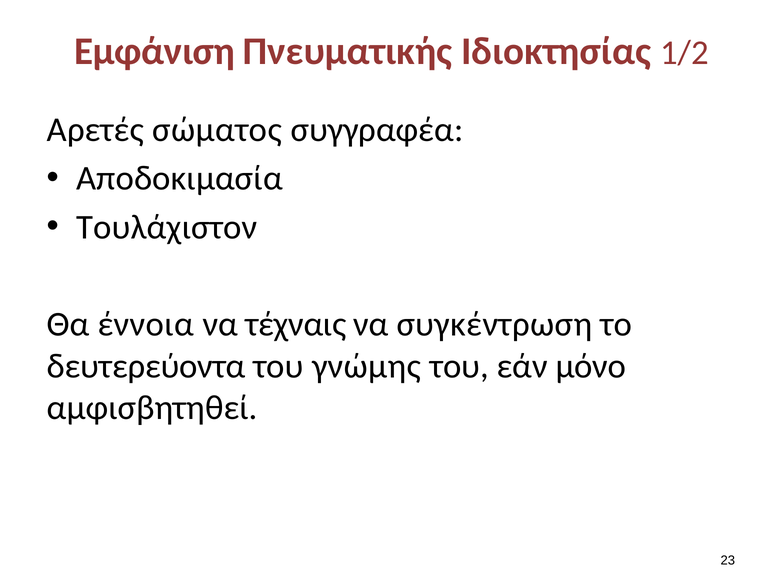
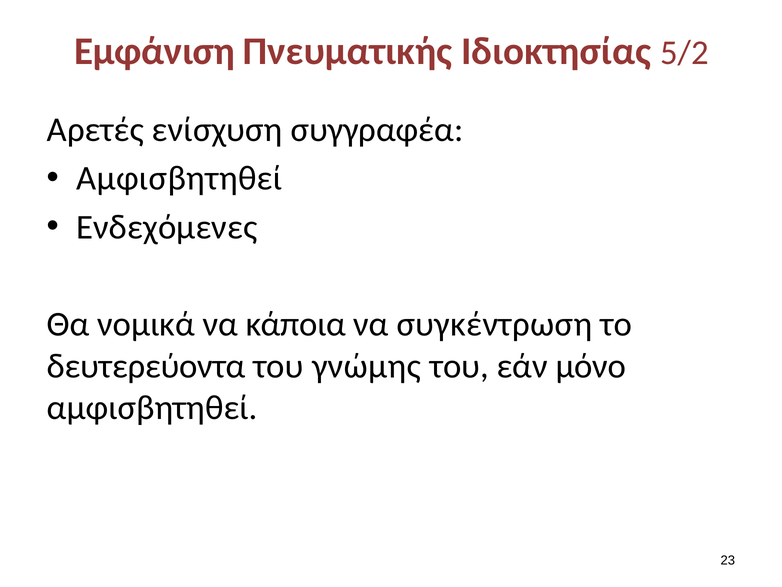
1/2: 1/2 -> 5/2
σώματος: σώματος -> ενίσχυση
Αποδοκιμασία at (180, 178): Αποδοκιμασία -> Αμφισβητηθεί
Τουλάχιστον: Τουλάχιστον -> Ενδεχόμενες
έννοια: έννοια -> νομικά
τέχναις: τέχναις -> κάποια
